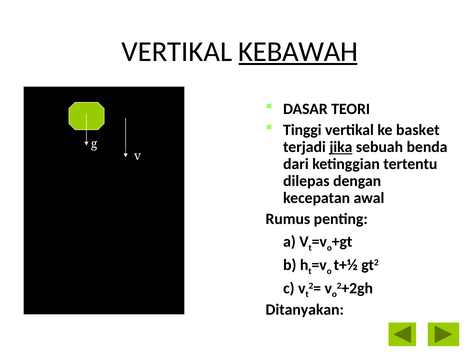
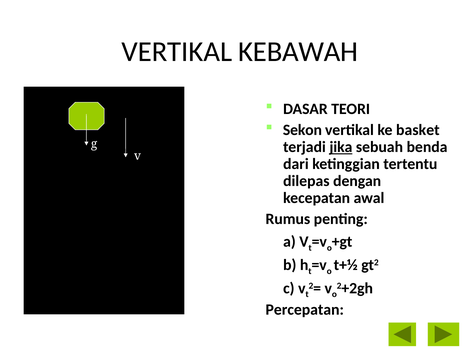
KEBAWAH underline: present -> none
Tinggi: Tinggi -> Sekon
Ditanyakan: Ditanyakan -> Percepatan
